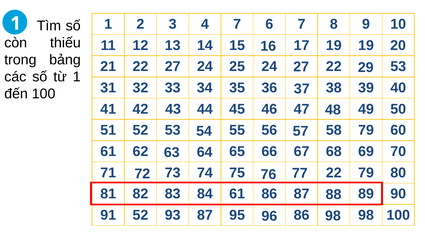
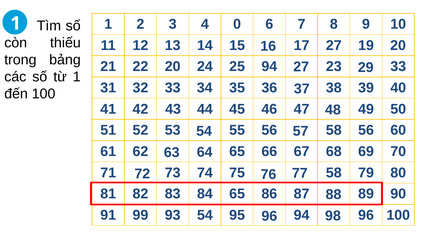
4 7: 7 -> 0
17 19: 19 -> 27
22 27: 27 -> 20
25 24: 24 -> 94
22 at (334, 67): 22 -> 23
53 at (398, 67): 53 -> 33
58 79: 79 -> 56
22 at (334, 173): 22 -> 58
84 61: 61 -> 65
91 52: 52 -> 99
93 87: 87 -> 54
86 at (302, 215): 86 -> 94
98 at (366, 215): 98 -> 96
